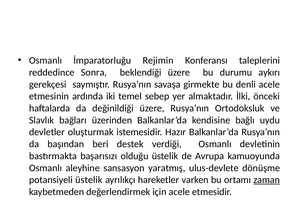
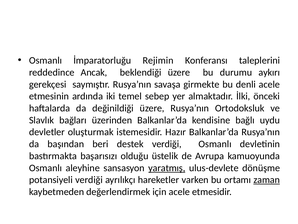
Sonra: Sonra -> Ancak
yaratmış underline: none -> present
potansiyeli üstelik: üstelik -> verdiği
